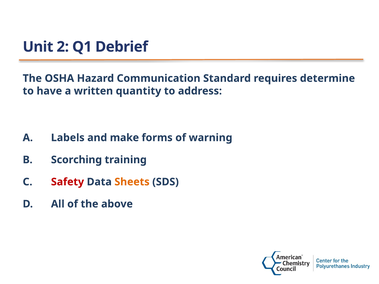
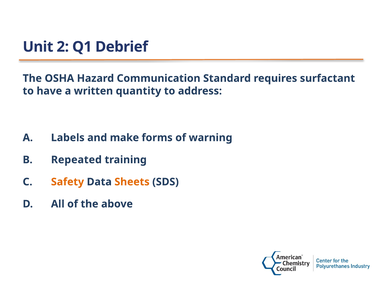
determine: determine -> surfactant
Scorching: Scorching -> Repeated
Safety colour: red -> orange
